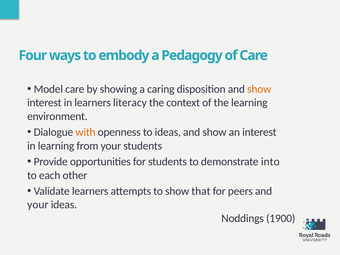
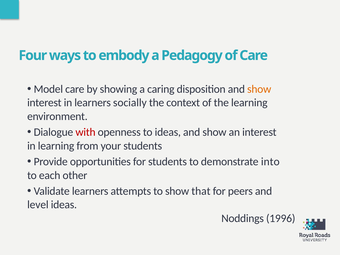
literacy: literacy -> socially
with colour: orange -> red
your at (38, 205): your -> level
1900: 1900 -> 1996
